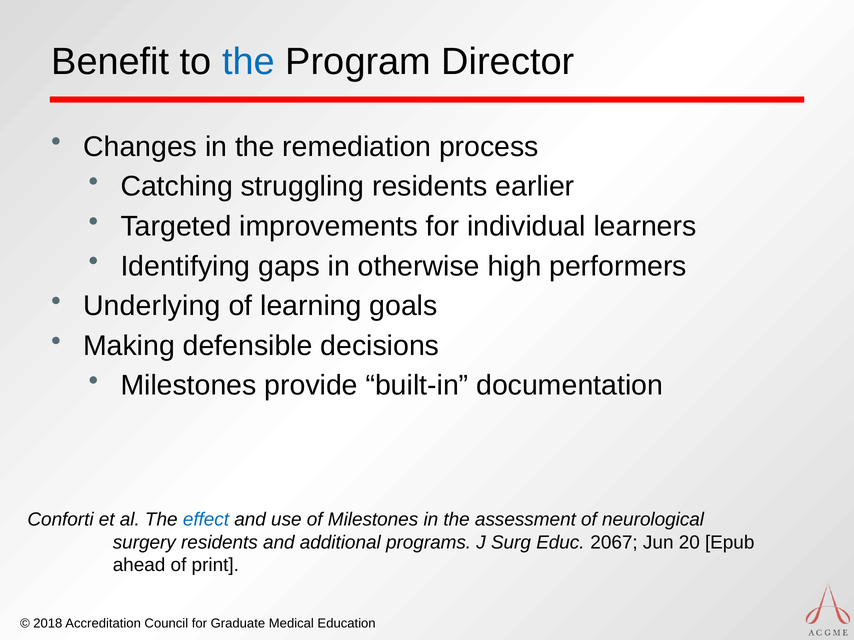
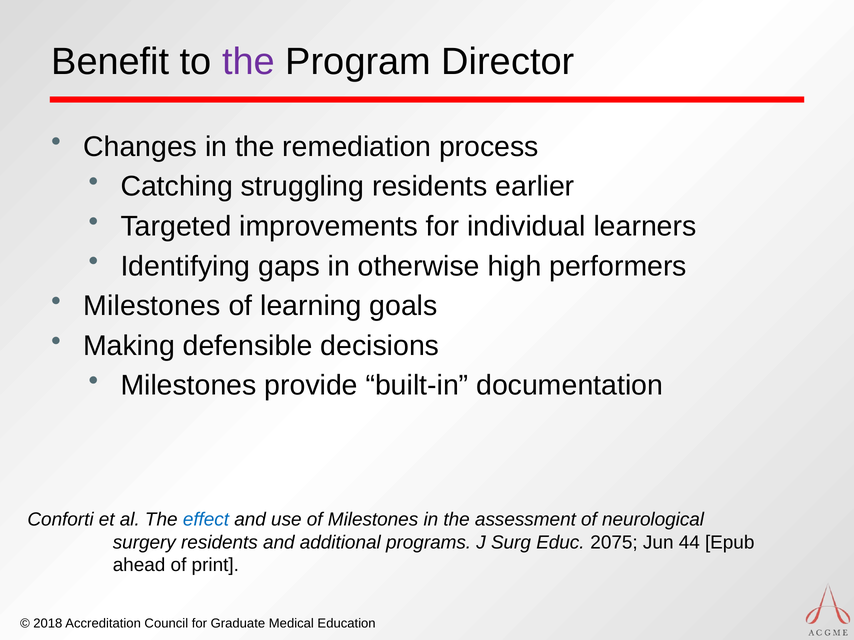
the at (248, 62) colour: blue -> purple
Underlying at (152, 306): Underlying -> Milestones
2067: 2067 -> 2075
20: 20 -> 44
